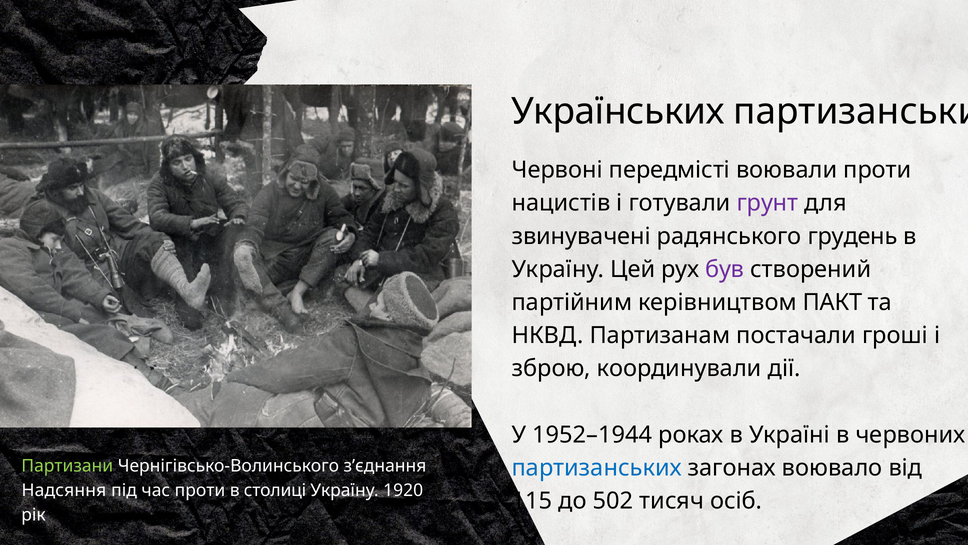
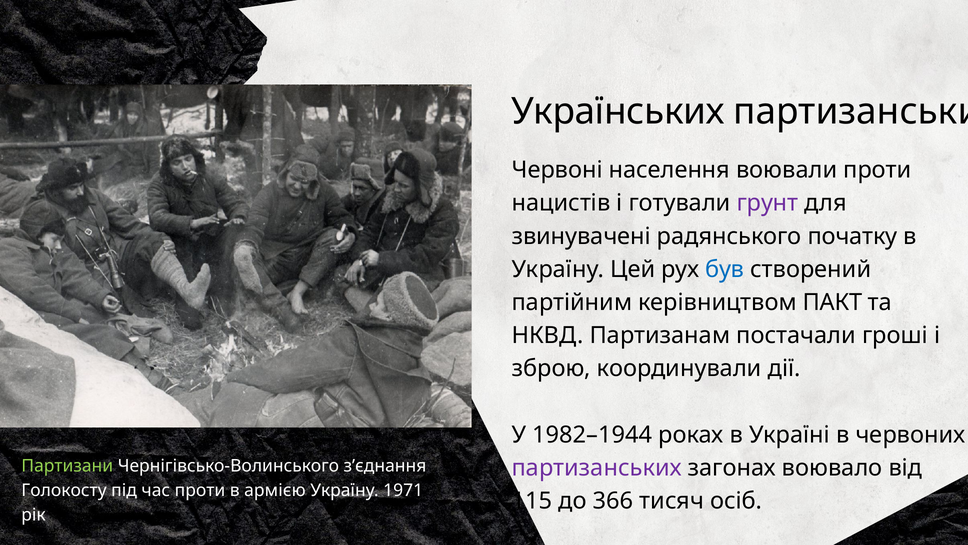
передмісті: передмісті -> населення
грудень: грудень -> початку
був colour: purple -> blue
1952–1944: 1952–1944 -> 1982–1944
партизанських colour: blue -> purple
Надсяння: Надсяння -> Голокосту
столиці: столиці -> армією
1920: 1920 -> 1971
502: 502 -> 366
